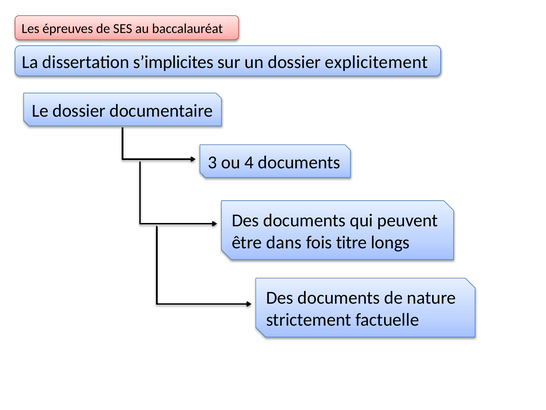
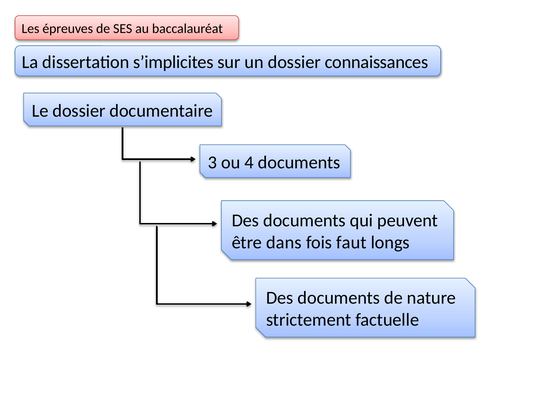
explicitement: explicitement -> connaissances
titre: titre -> faut
